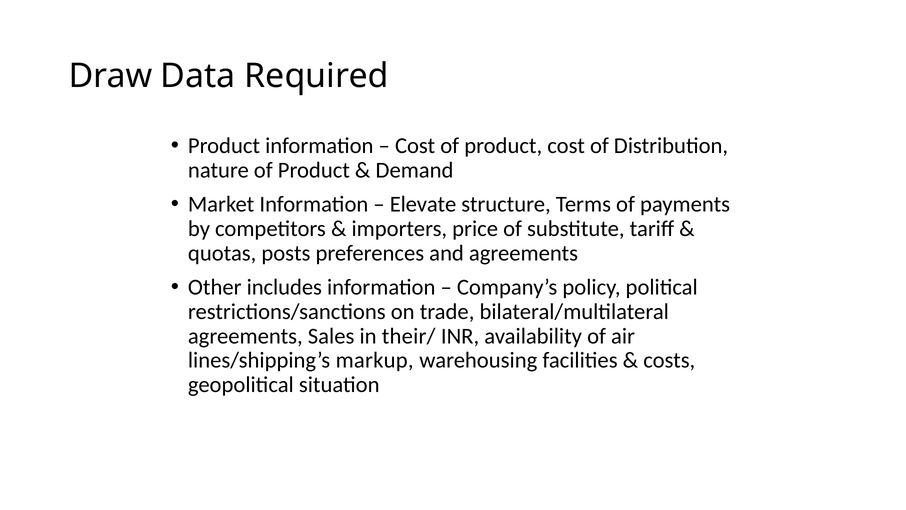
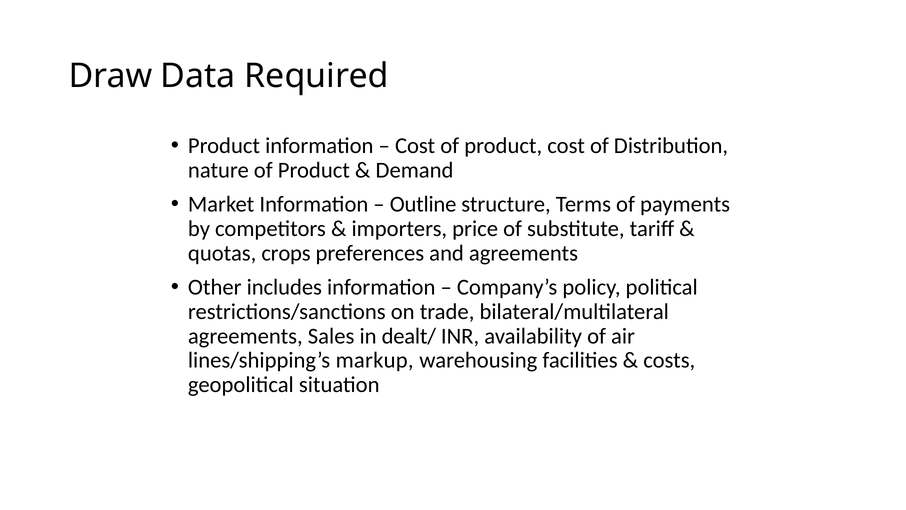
Elevate: Elevate -> Outline
posts: posts -> crops
their/: their/ -> dealt/
